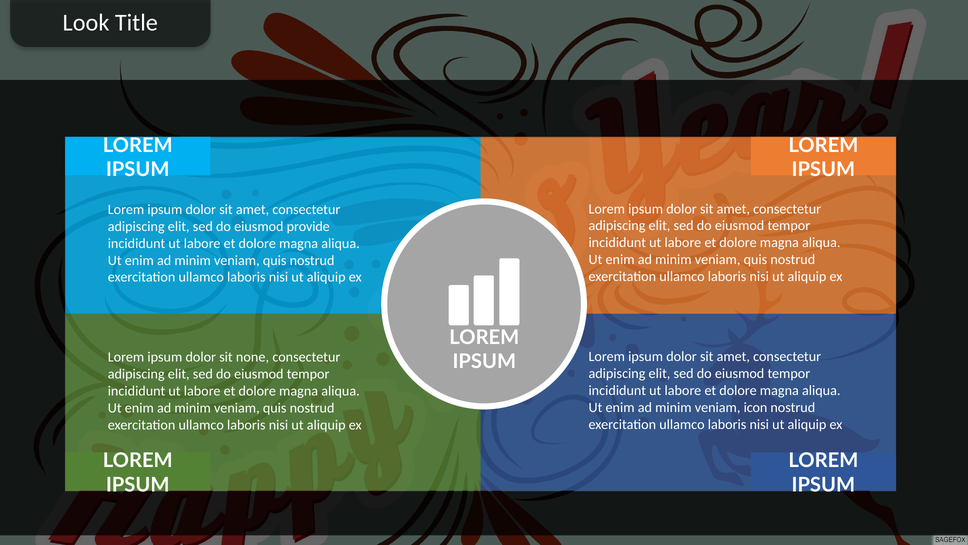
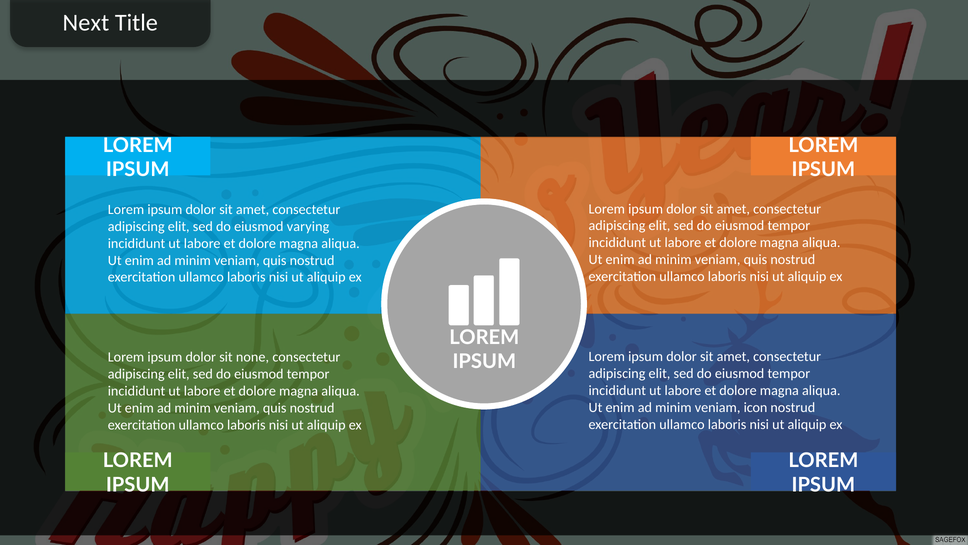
Look: Look -> Next
provide: provide -> varying
